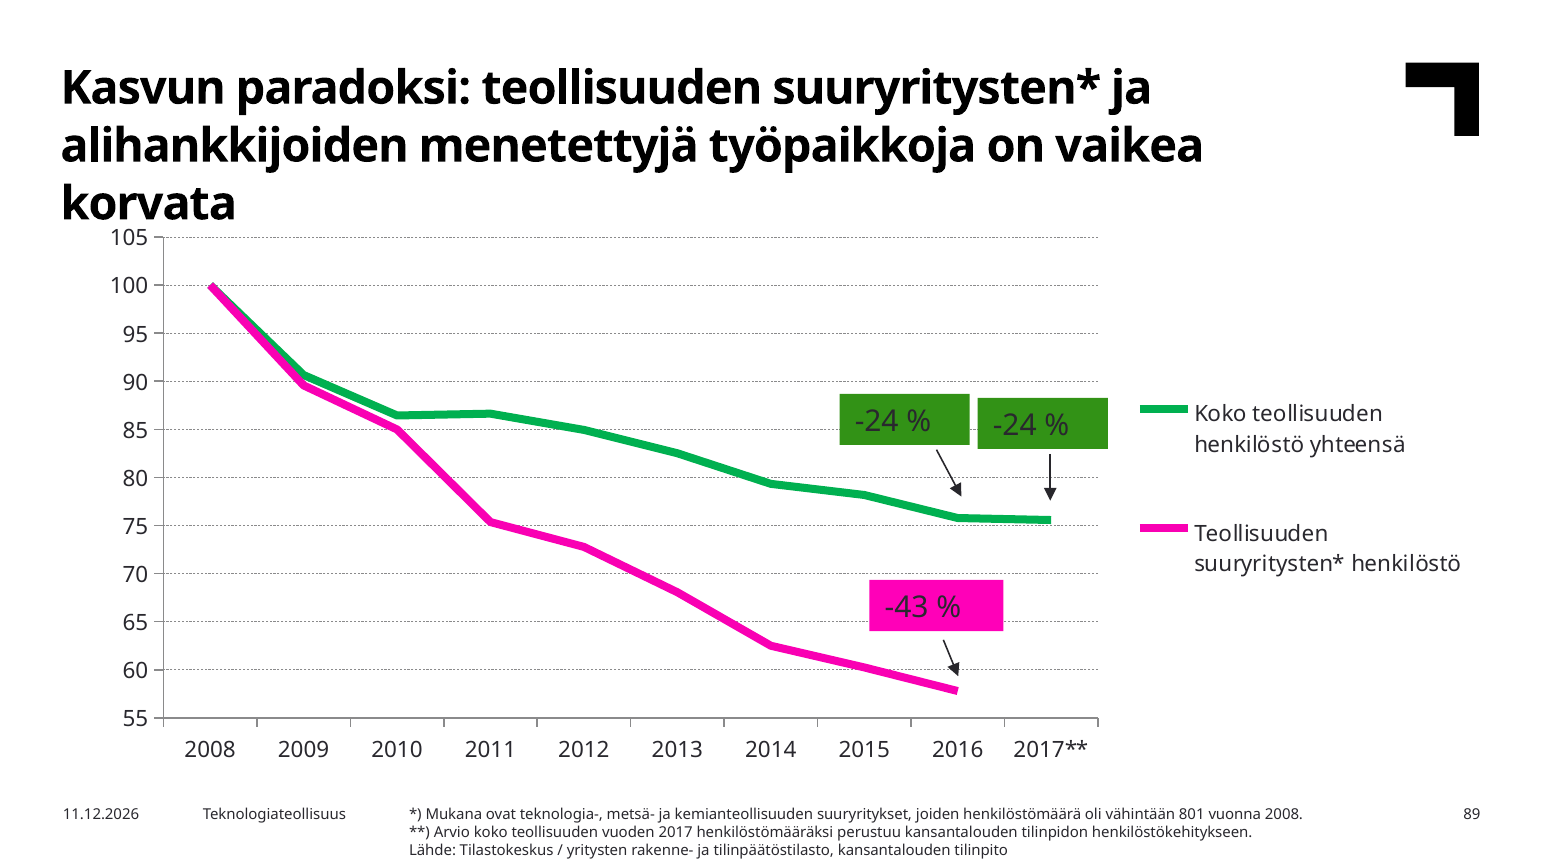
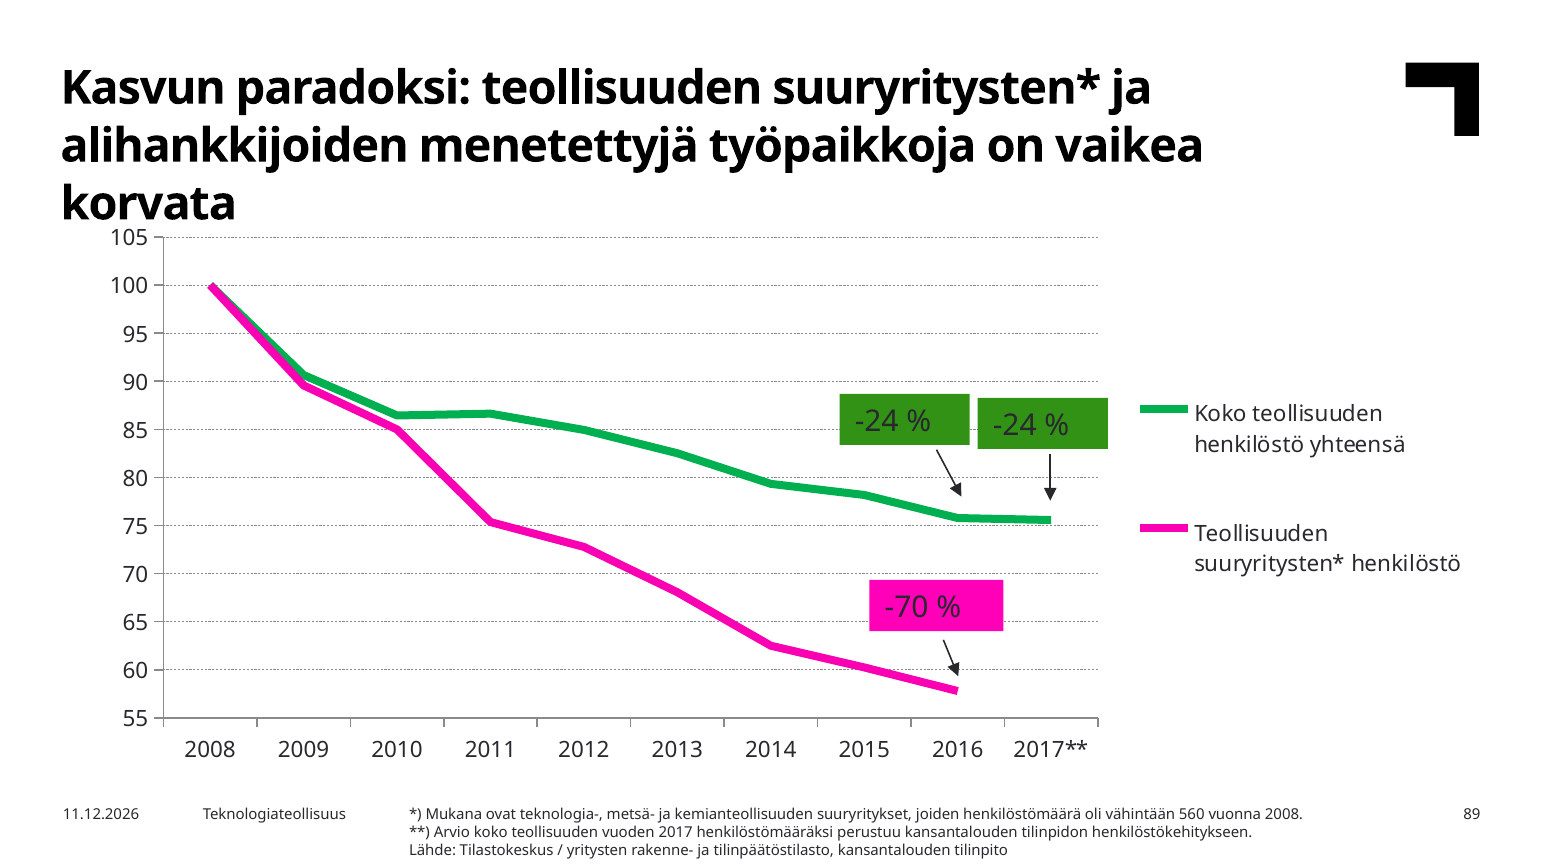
-43: -43 -> -70
801: 801 -> 560
